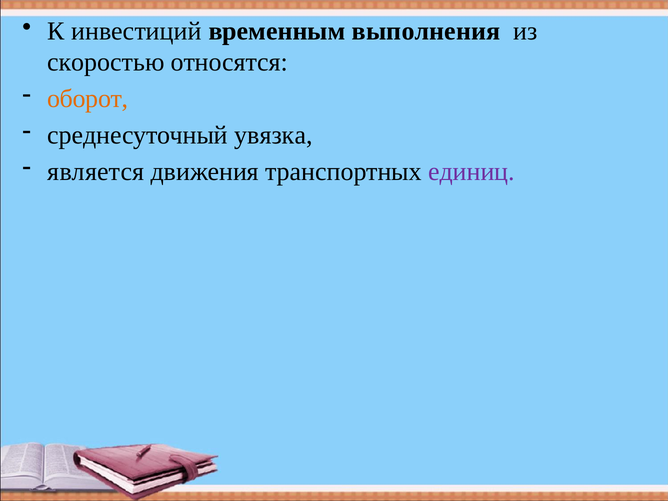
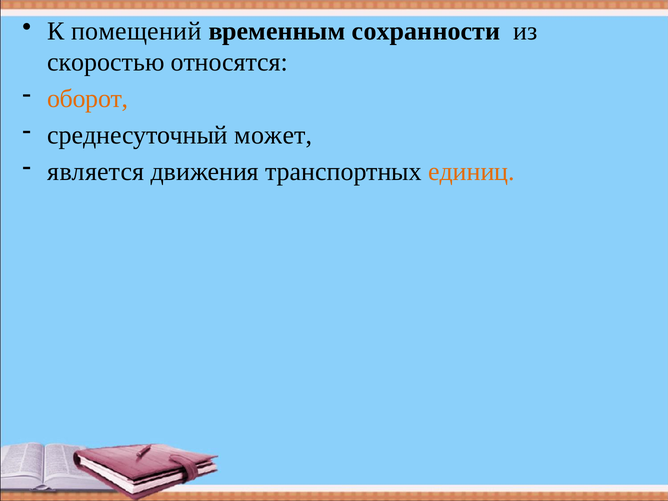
инвестиций: инвестиций -> помещений
выполнения: выполнения -> сохранности
увязка: увязка -> может
единиц colour: purple -> orange
